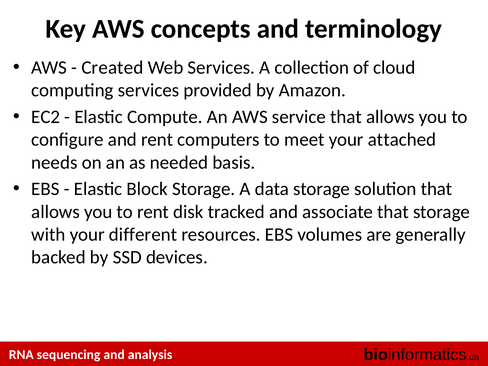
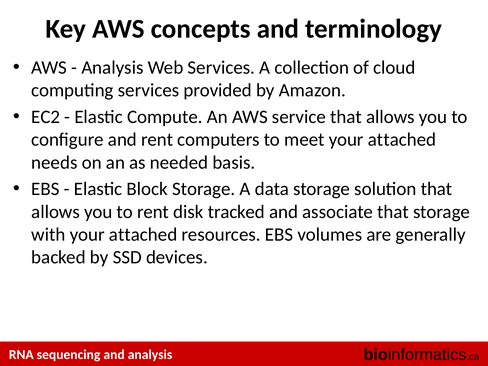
Created at (112, 67): Created -> Analysis
with your different: different -> attached
